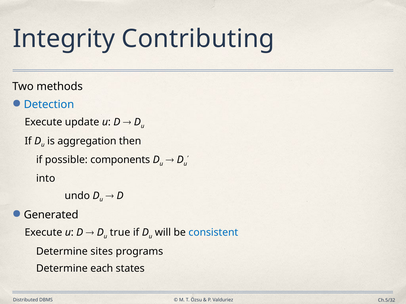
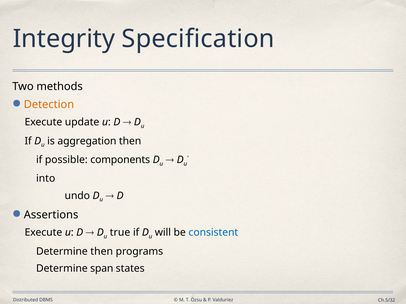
Contributing: Contributing -> Specification
Detection colour: blue -> orange
Generated: Generated -> Assertions
Determine sites: sites -> then
each: each -> span
